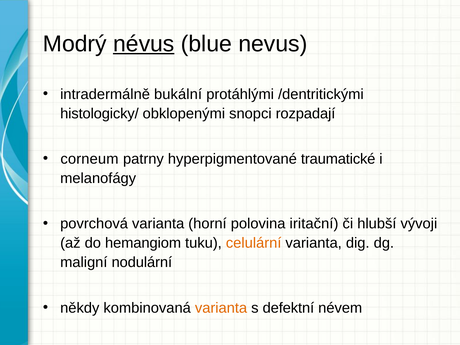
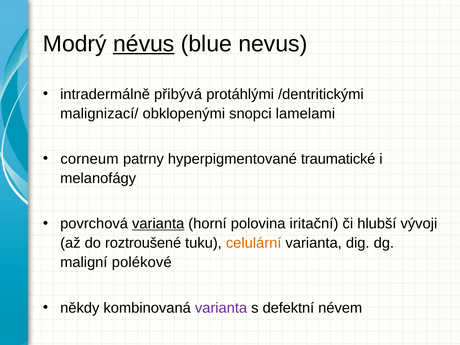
bukální: bukální -> přibývá
histologicky/: histologicky/ -> malignizací/
rozpadají: rozpadají -> lamelami
varianta at (158, 224) underline: none -> present
hemangiom: hemangiom -> roztroušené
nodulární: nodulární -> polékové
varianta at (221, 308) colour: orange -> purple
